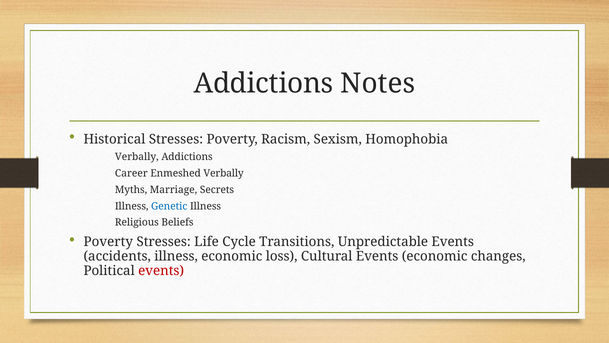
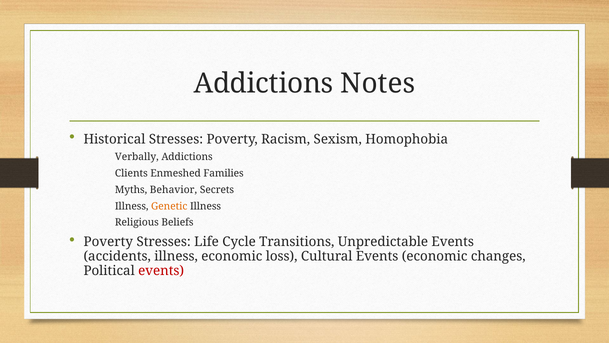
Career: Career -> Clients
Enmeshed Verbally: Verbally -> Families
Marriage: Marriage -> Behavior
Genetic colour: blue -> orange
